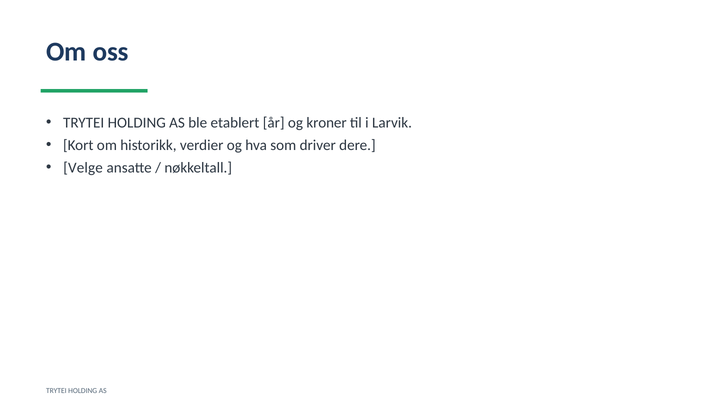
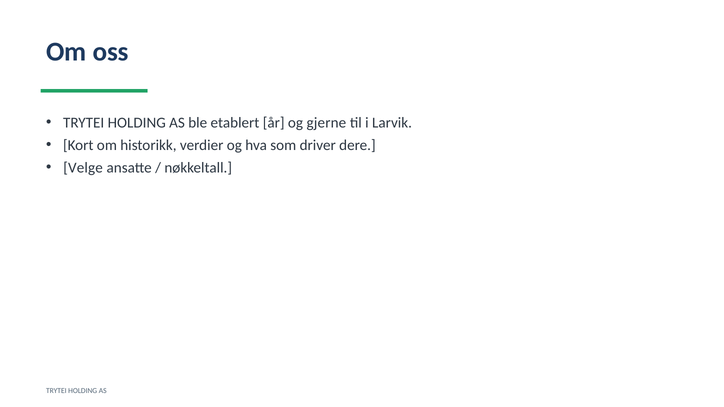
kroner: kroner -> gjerne
